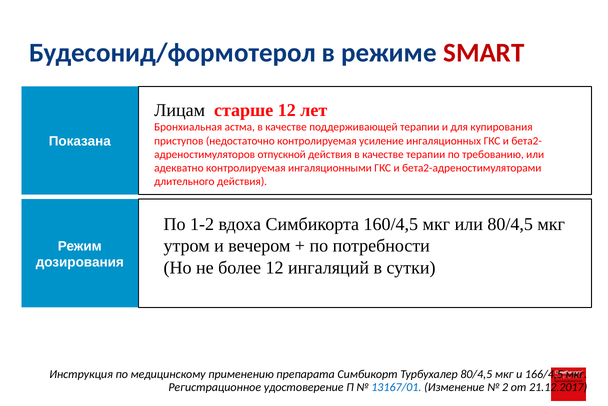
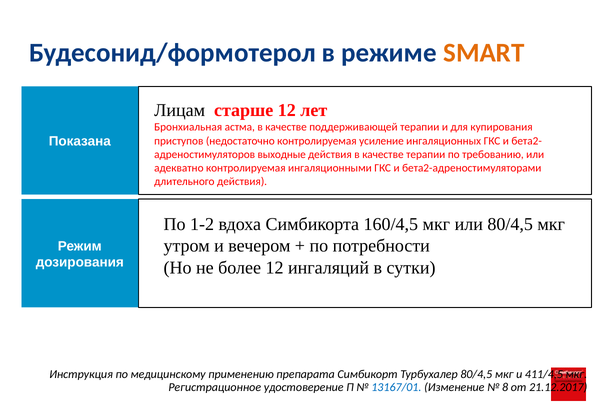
SMART colour: red -> orange
отпускной: отпускной -> выходные
166/4,5: 166/4,5 -> 411/4,5
2: 2 -> 8
